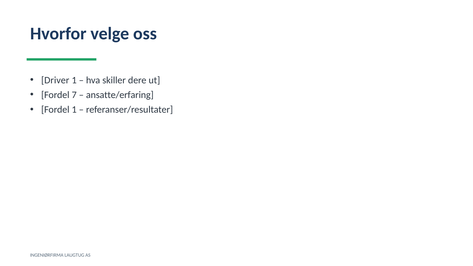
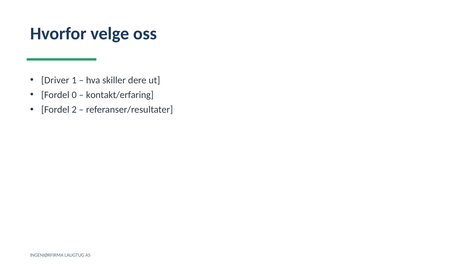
7: 7 -> 0
ansatte/erfaring: ansatte/erfaring -> kontakt/erfaring
Fordel 1: 1 -> 2
